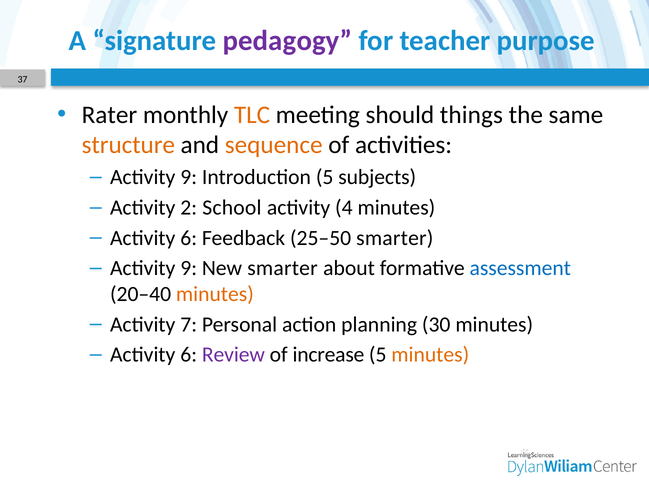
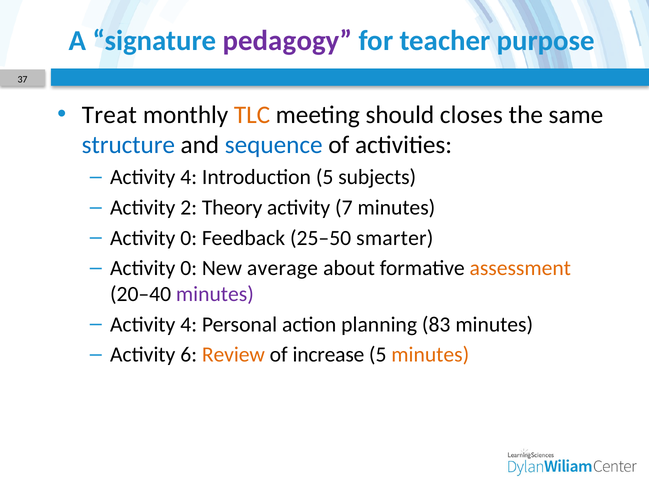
Rater: Rater -> Treat
things: things -> closes
structure colour: orange -> blue
sequence colour: orange -> blue
9 at (189, 177): 9 -> 4
School: School -> Theory
4: 4 -> 7
6 at (189, 238): 6 -> 0
9 at (189, 268): 9 -> 0
New smarter: smarter -> average
assessment colour: blue -> orange
minutes at (215, 294) colour: orange -> purple
7 at (189, 324): 7 -> 4
30: 30 -> 83
Review colour: purple -> orange
